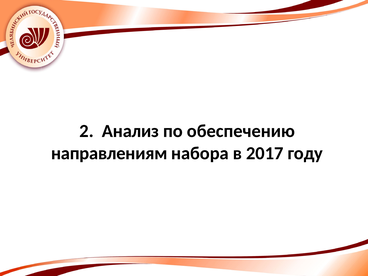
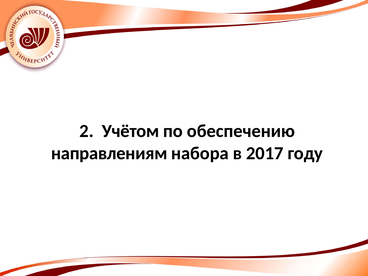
Анализ: Анализ -> Учётом
